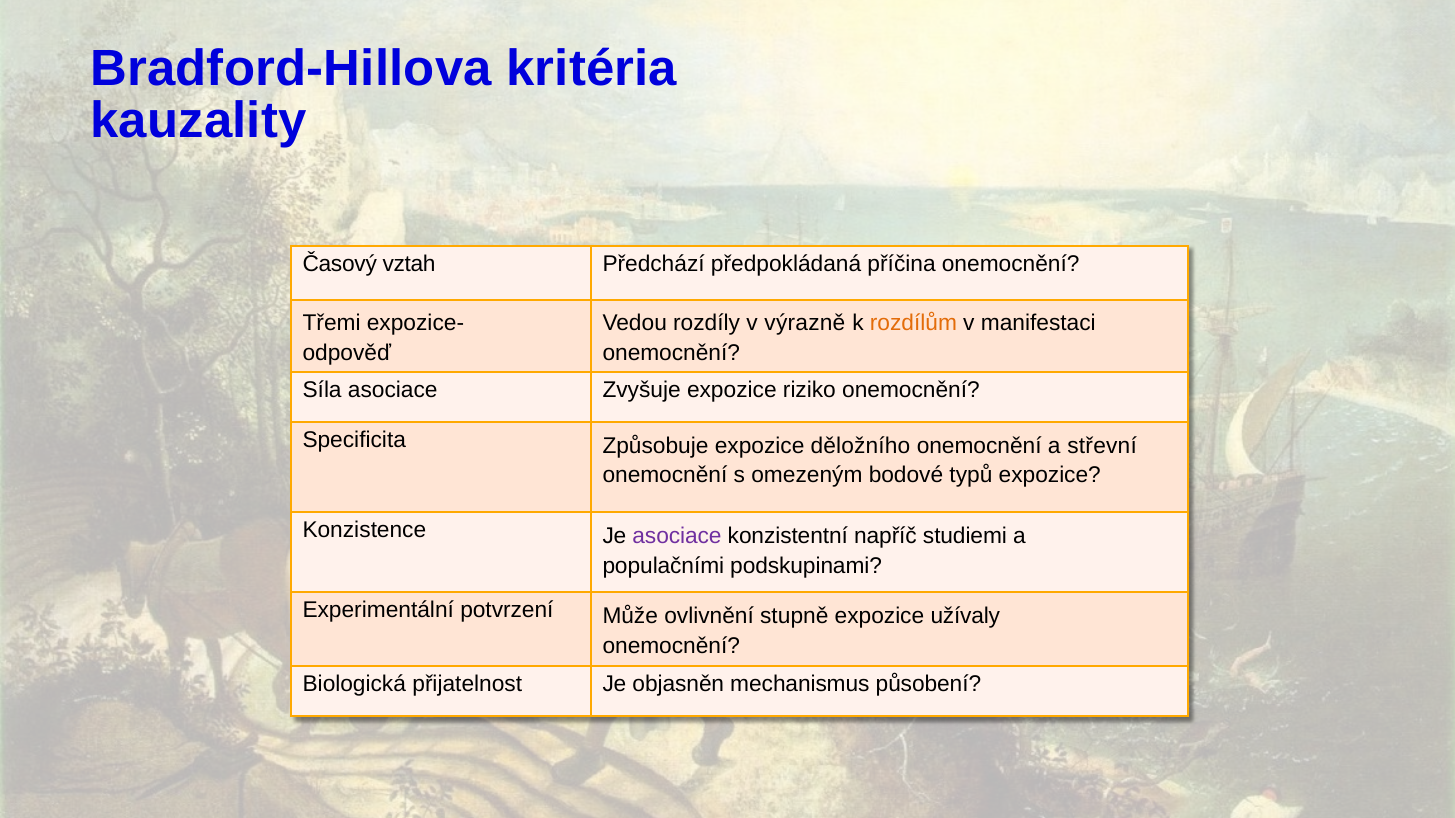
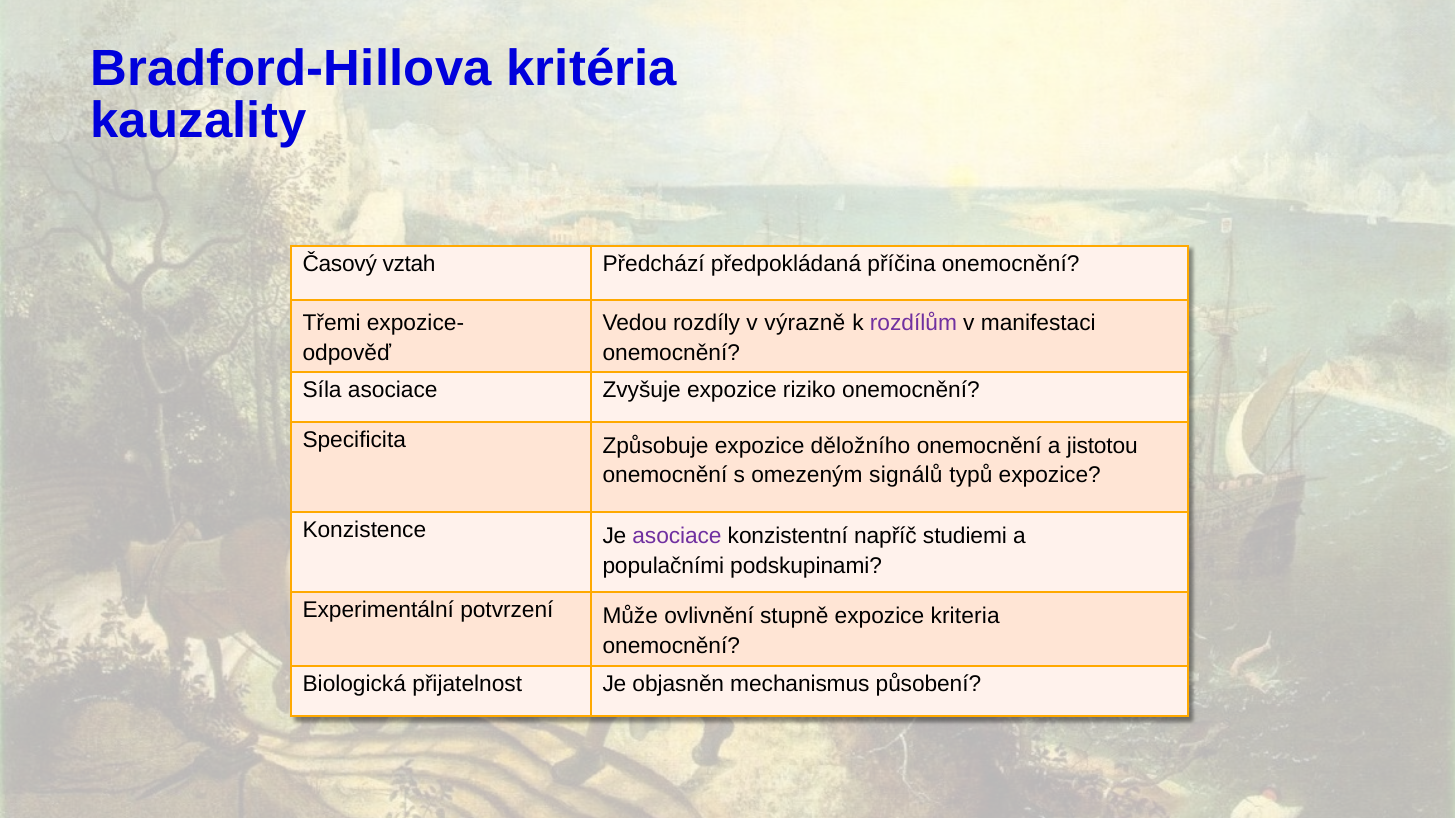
rozdílům colour: orange -> purple
střevní: střevní -> jistotou
bodové: bodové -> signálů
užívaly: užívaly -> kriteria
